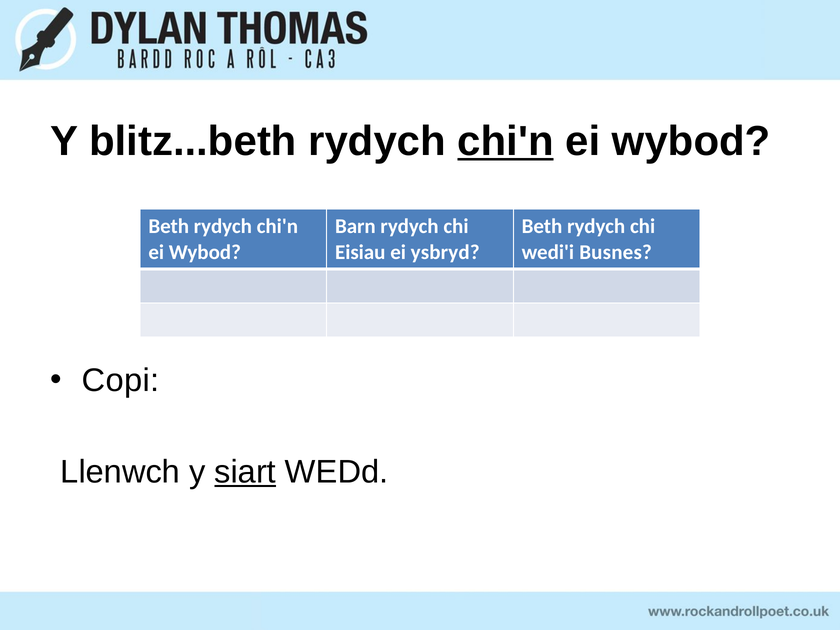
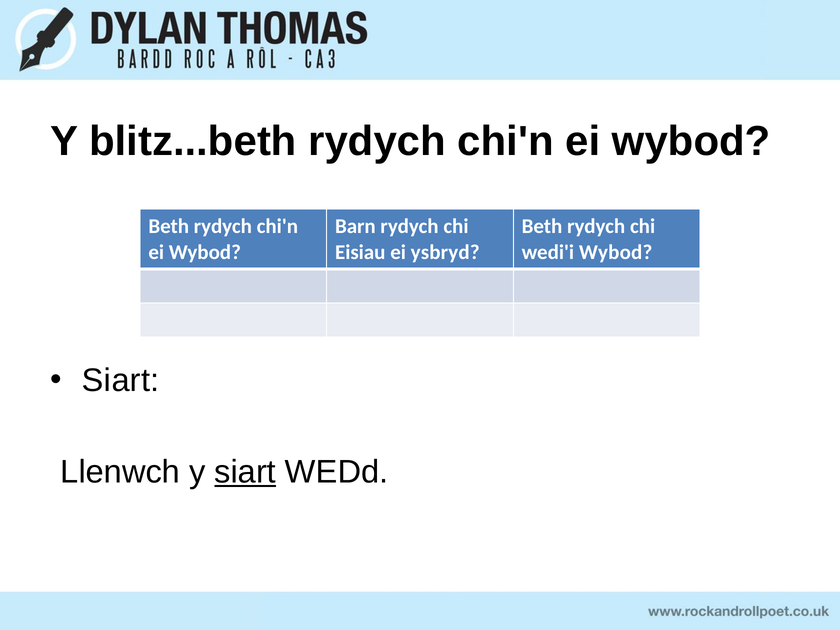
chi'n at (506, 141) underline: present -> none
wedi'i Busnes: Busnes -> Wybod
Copi at (121, 381): Copi -> Siart
